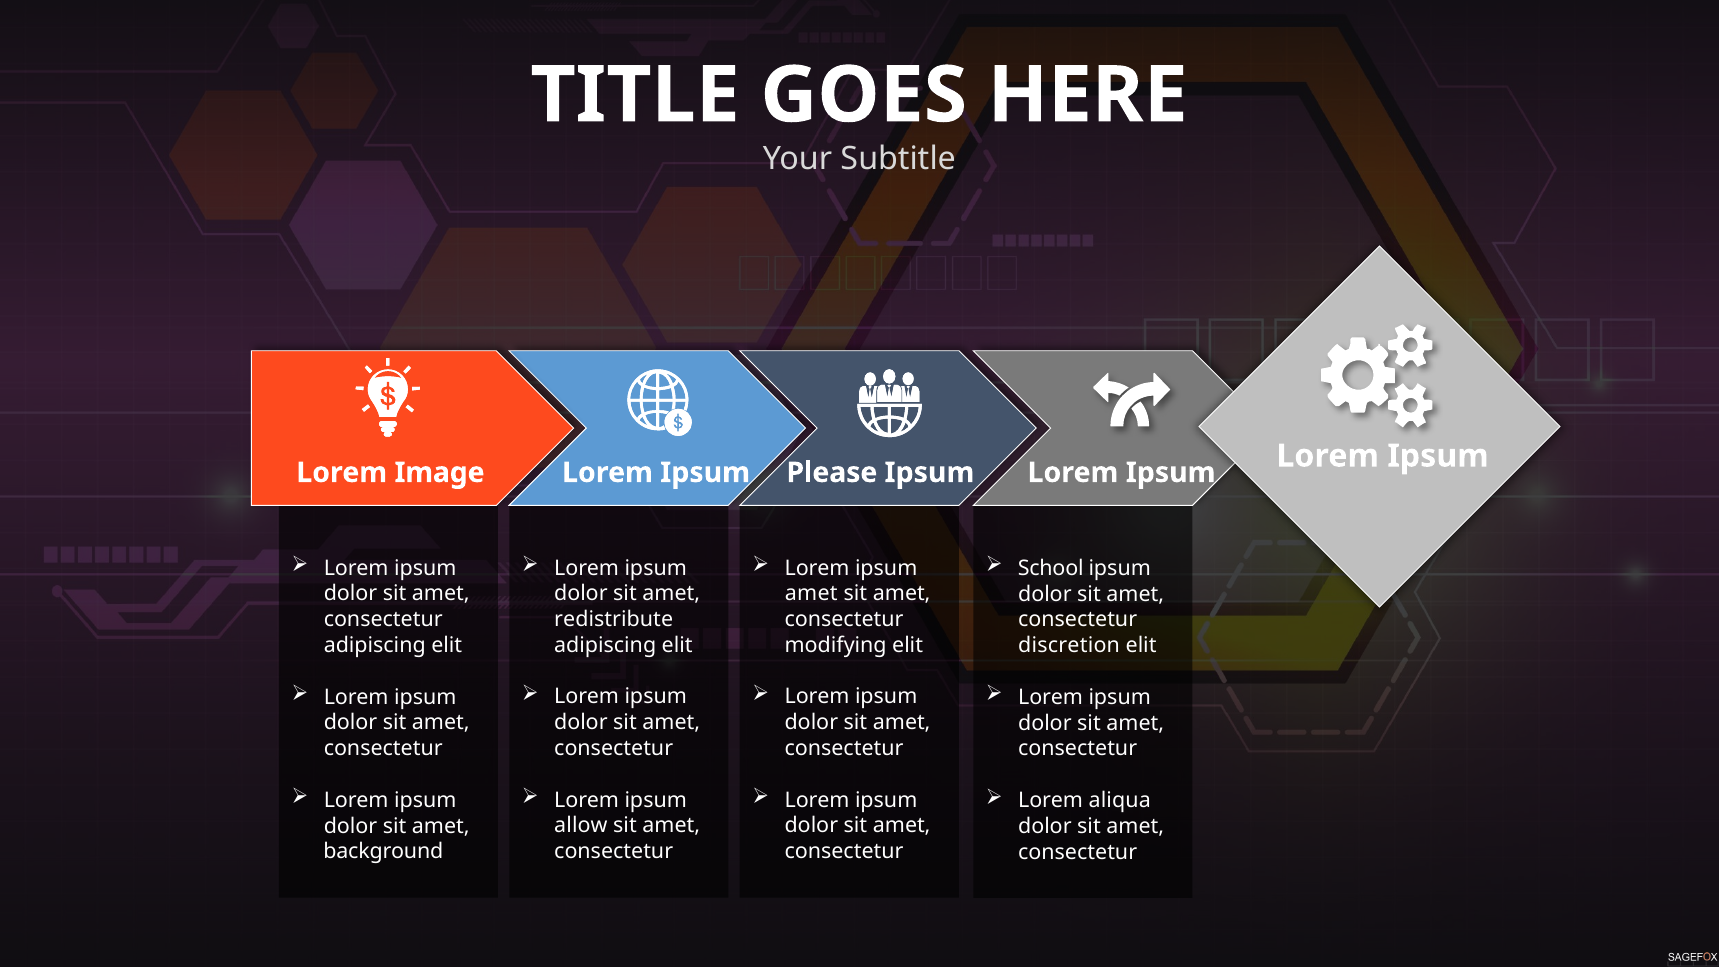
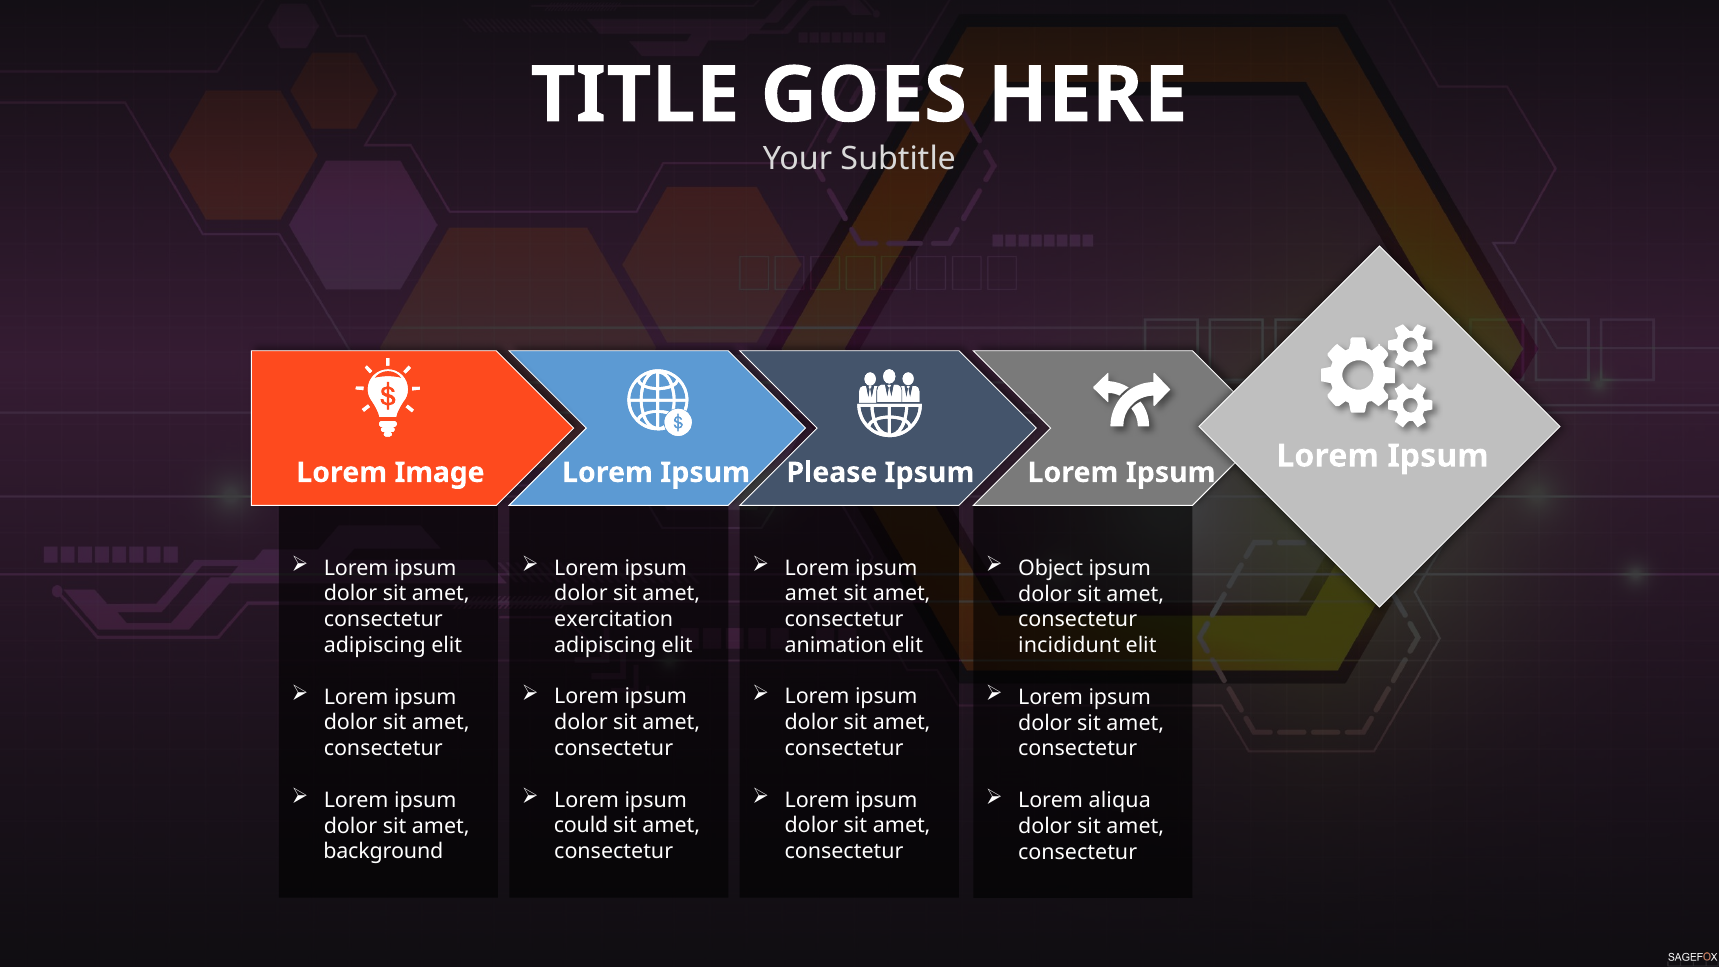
School: School -> Object
redistribute: redistribute -> exercitation
modifying: modifying -> animation
discretion: discretion -> incididunt
allow: allow -> could
